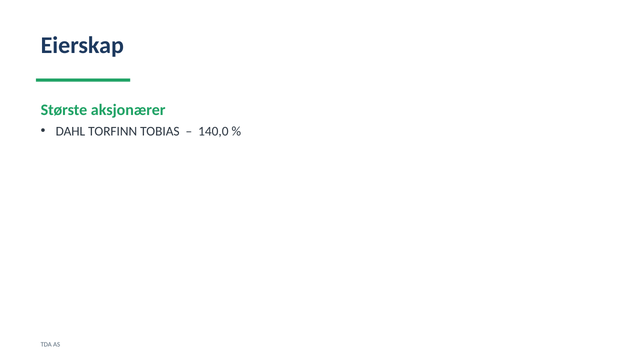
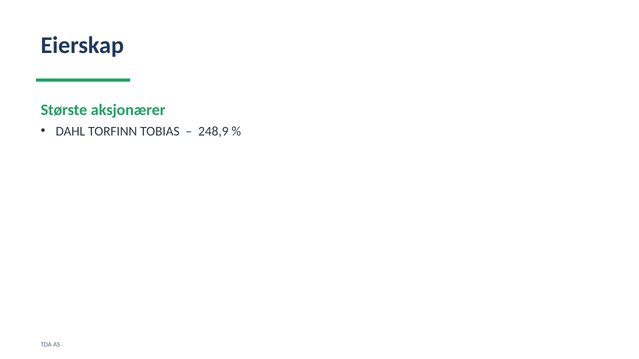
140,0: 140,0 -> 248,9
